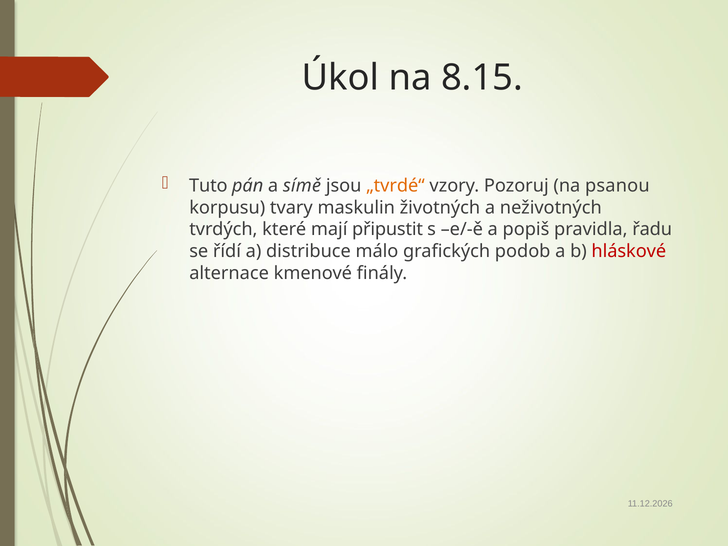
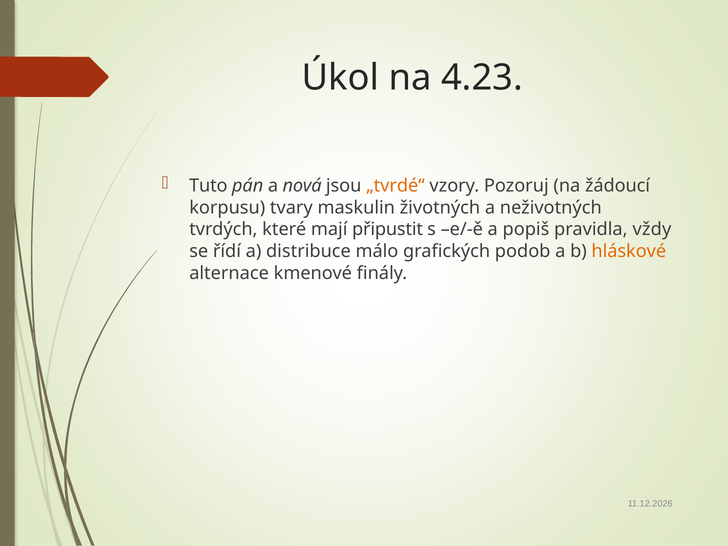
8.15: 8.15 -> 4.23
símě: símě -> nová
psanou: psanou -> žádoucí
řadu: řadu -> vždy
hláskové colour: red -> orange
